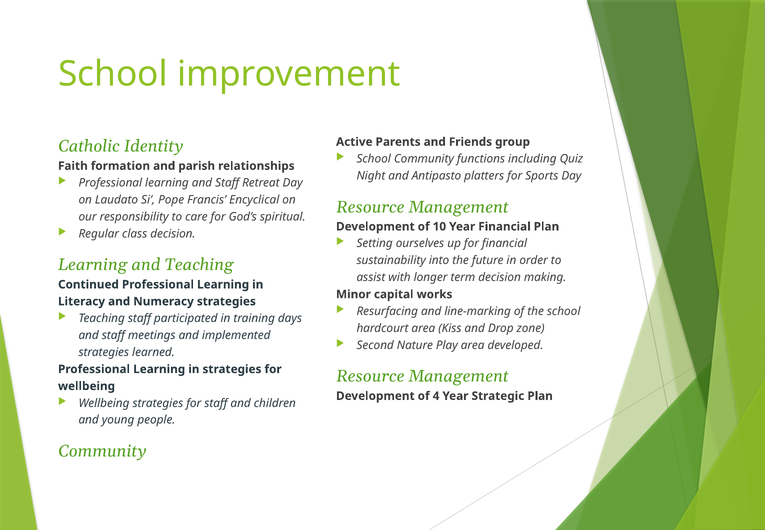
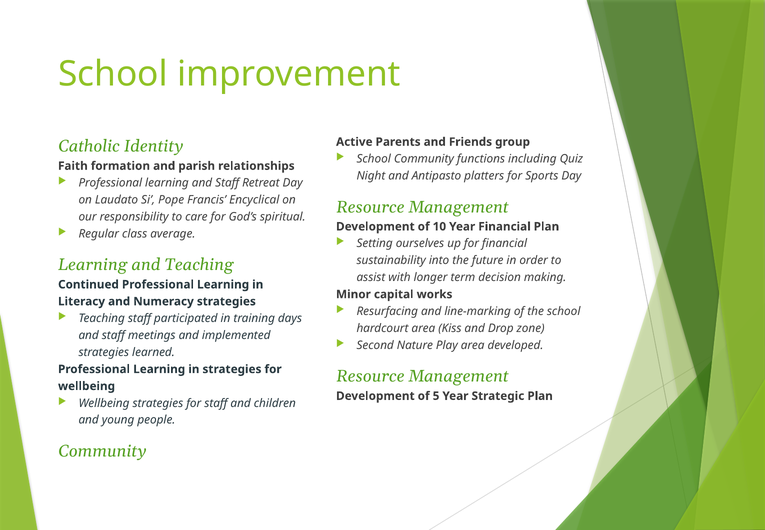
class decision: decision -> average
4: 4 -> 5
